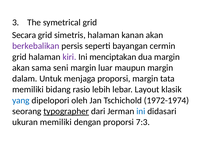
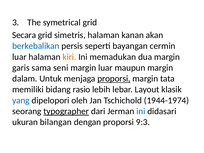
berkebalikan colour: purple -> blue
grid at (19, 57): grid -> luar
kiri colour: purple -> orange
menciptakan: menciptakan -> memadukan
akan at (21, 68): akan -> garis
proporsi at (114, 79) underline: none -> present
1972-1974: 1972-1974 -> 1944-1974
ukuran memiliki: memiliki -> bilangan
7:3: 7:3 -> 9:3
